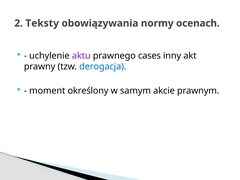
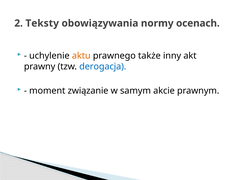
aktu colour: purple -> orange
cases: cases -> także
określony: określony -> związanie
